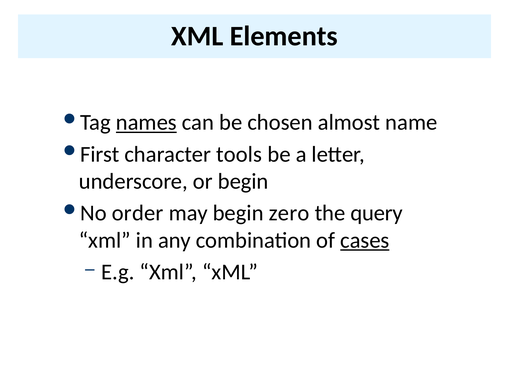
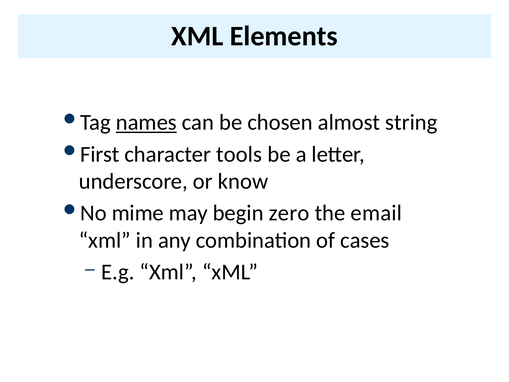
name: name -> string
or begin: begin -> know
order: order -> mime
query: query -> email
cases underline: present -> none
